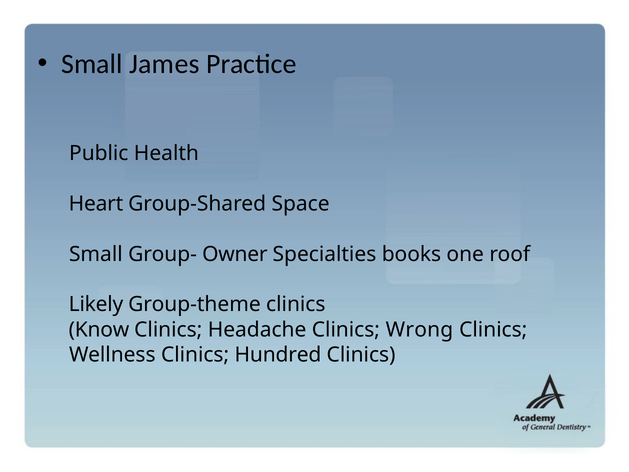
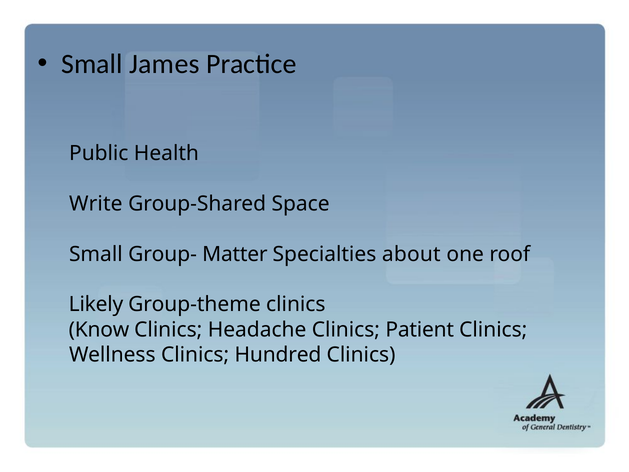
Heart: Heart -> Write
Owner: Owner -> Matter
books: books -> about
Wrong: Wrong -> Patient
